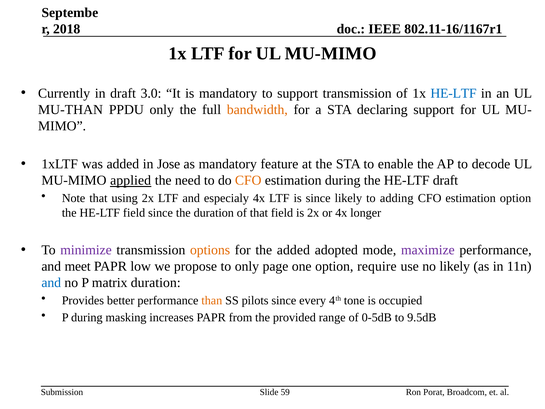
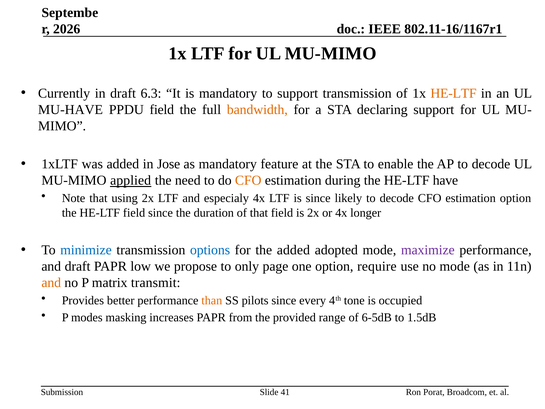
2018: 2018 -> 2026
3.0: 3.0 -> 6.3
HE-LTF at (454, 93) colour: blue -> orange
MU-THAN: MU-THAN -> MU-HAVE
PPDU only: only -> field
HE-LTF draft: draft -> have
likely to adding: adding -> decode
minimize colour: purple -> blue
options colour: orange -> blue
and meet: meet -> draft
no likely: likely -> mode
and at (51, 283) colour: blue -> orange
matrix duration: duration -> transmit
P during: during -> modes
0-5dB: 0-5dB -> 6-5dB
9.5dB: 9.5dB -> 1.5dB
59: 59 -> 41
